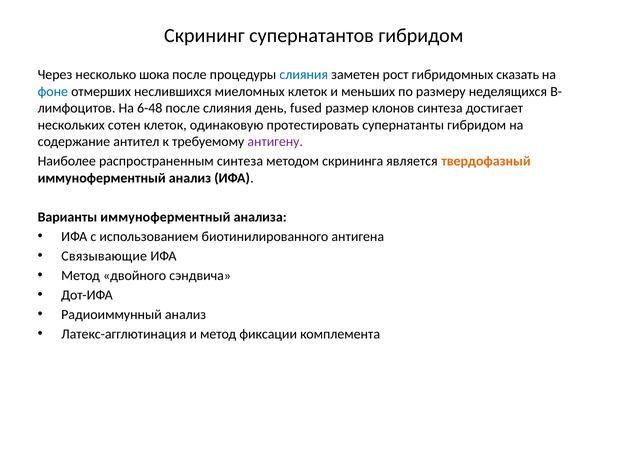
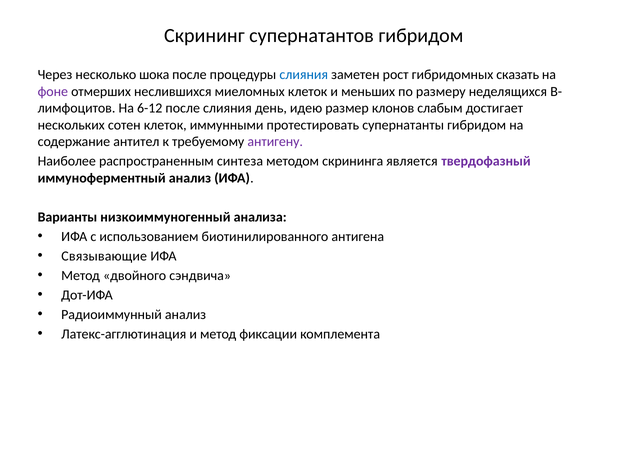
фоне colour: blue -> purple
6-48: 6-48 -> 6-12
fused: fused -> идею
клонов синтеза: синтеза -> слабым
одинаковую: одинаковую -> иммунными
твердофазный colour: orange -> purple
Варианты иммуноферментный: иммуноферментный -> низкоиммуногенный
